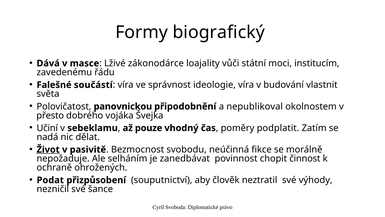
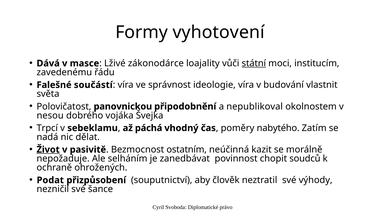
biografický: biografický -> vyhotovení
státní underline: none -> present
přesto: přesto -> nesou
Učiní: Učiní -> Trpcí
pouze: pouze -> páchá
podplatit: podplatit -> nabytého
svobodu: svobodu -> ostatním
fikce: fikce -> kazit
činnost: činnost -> soudců
